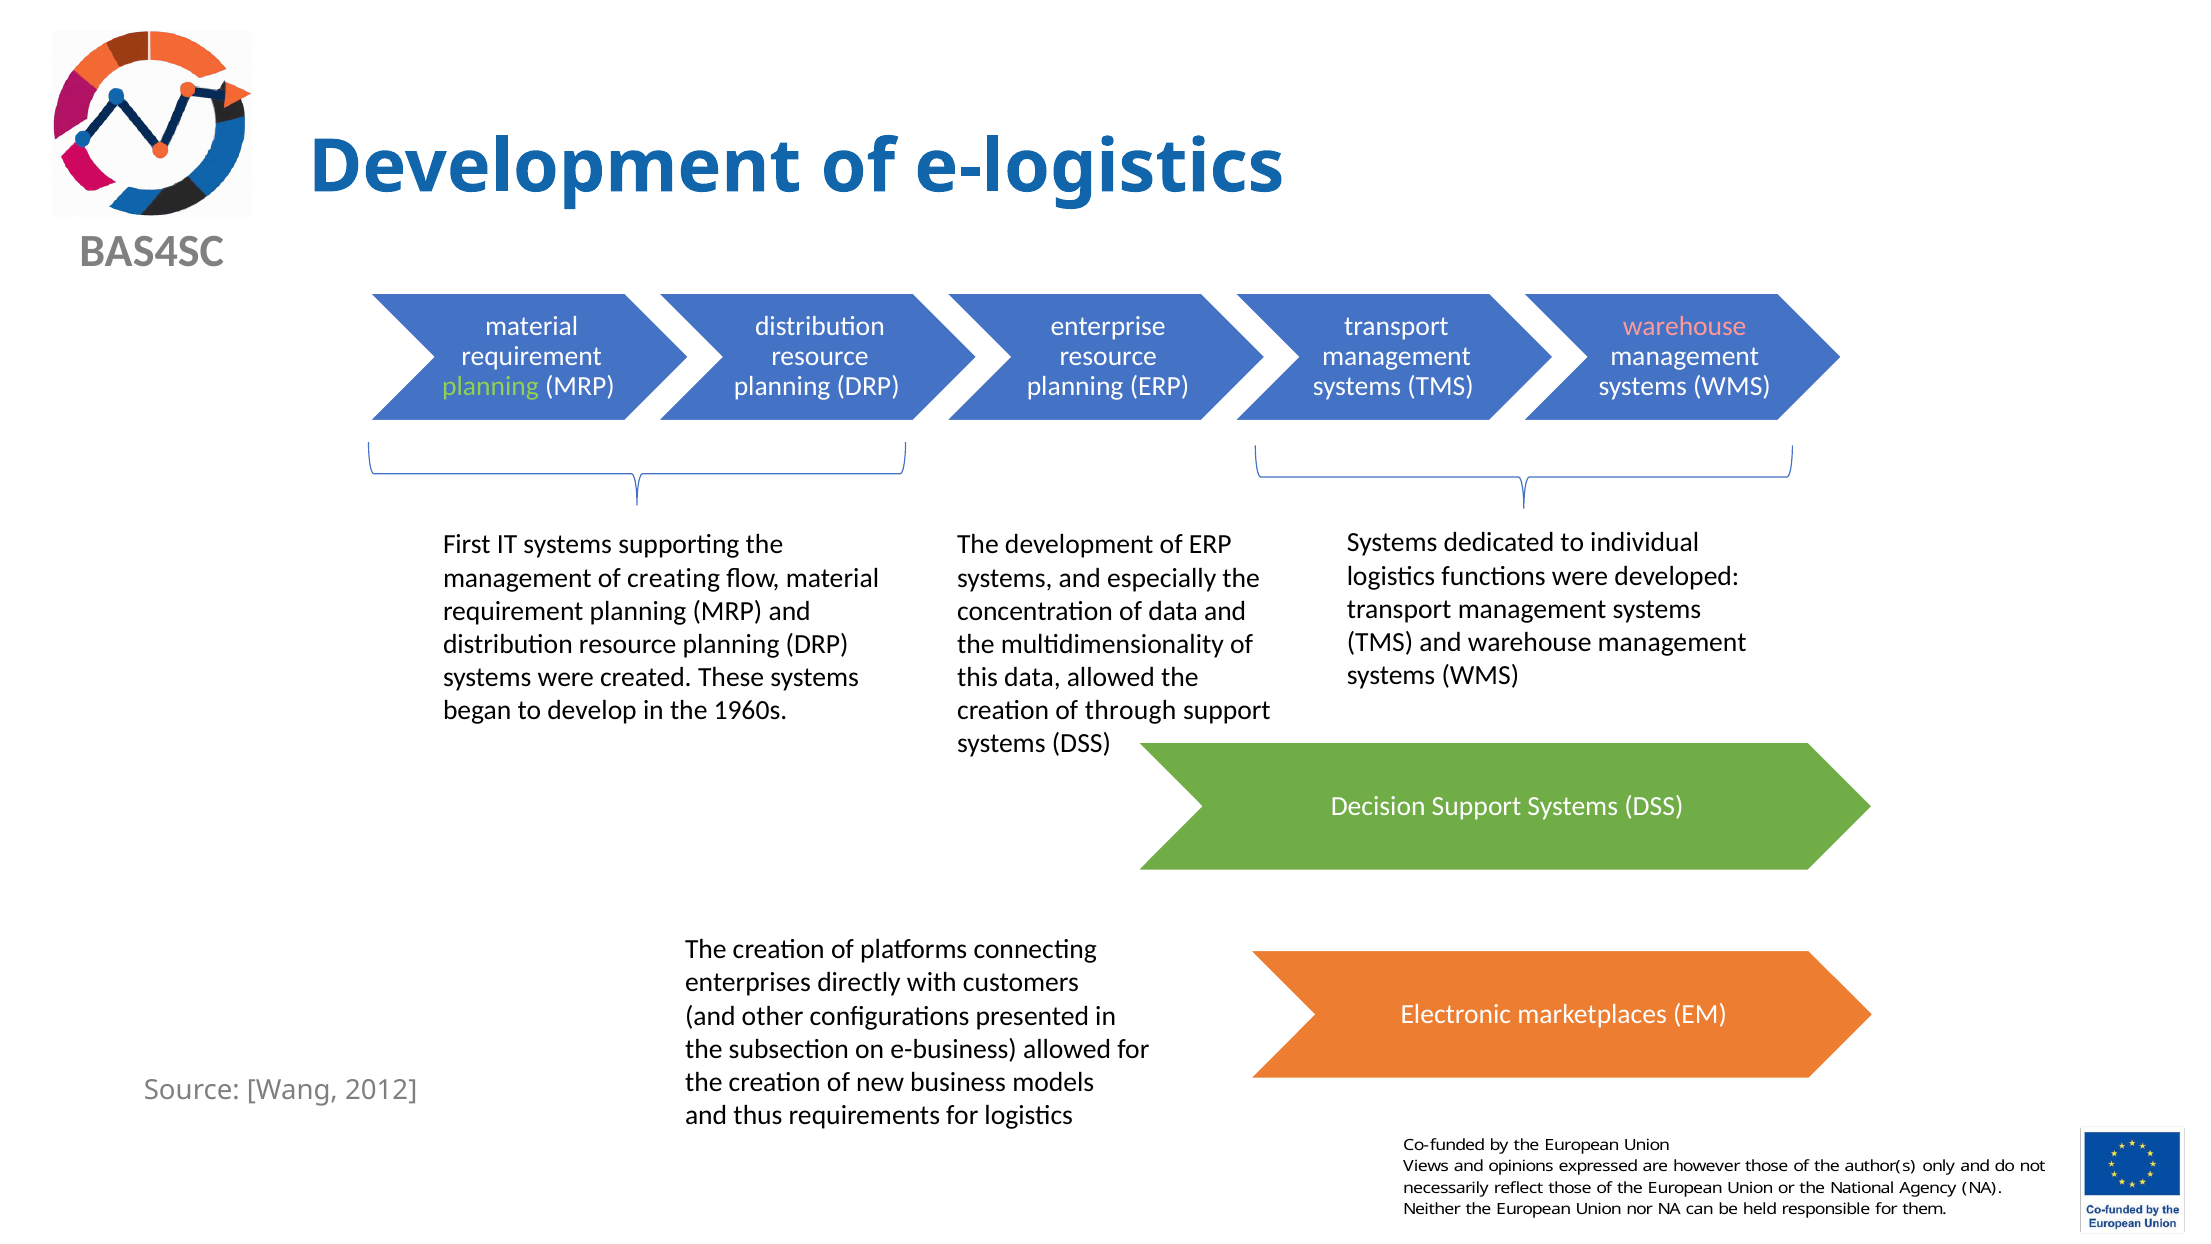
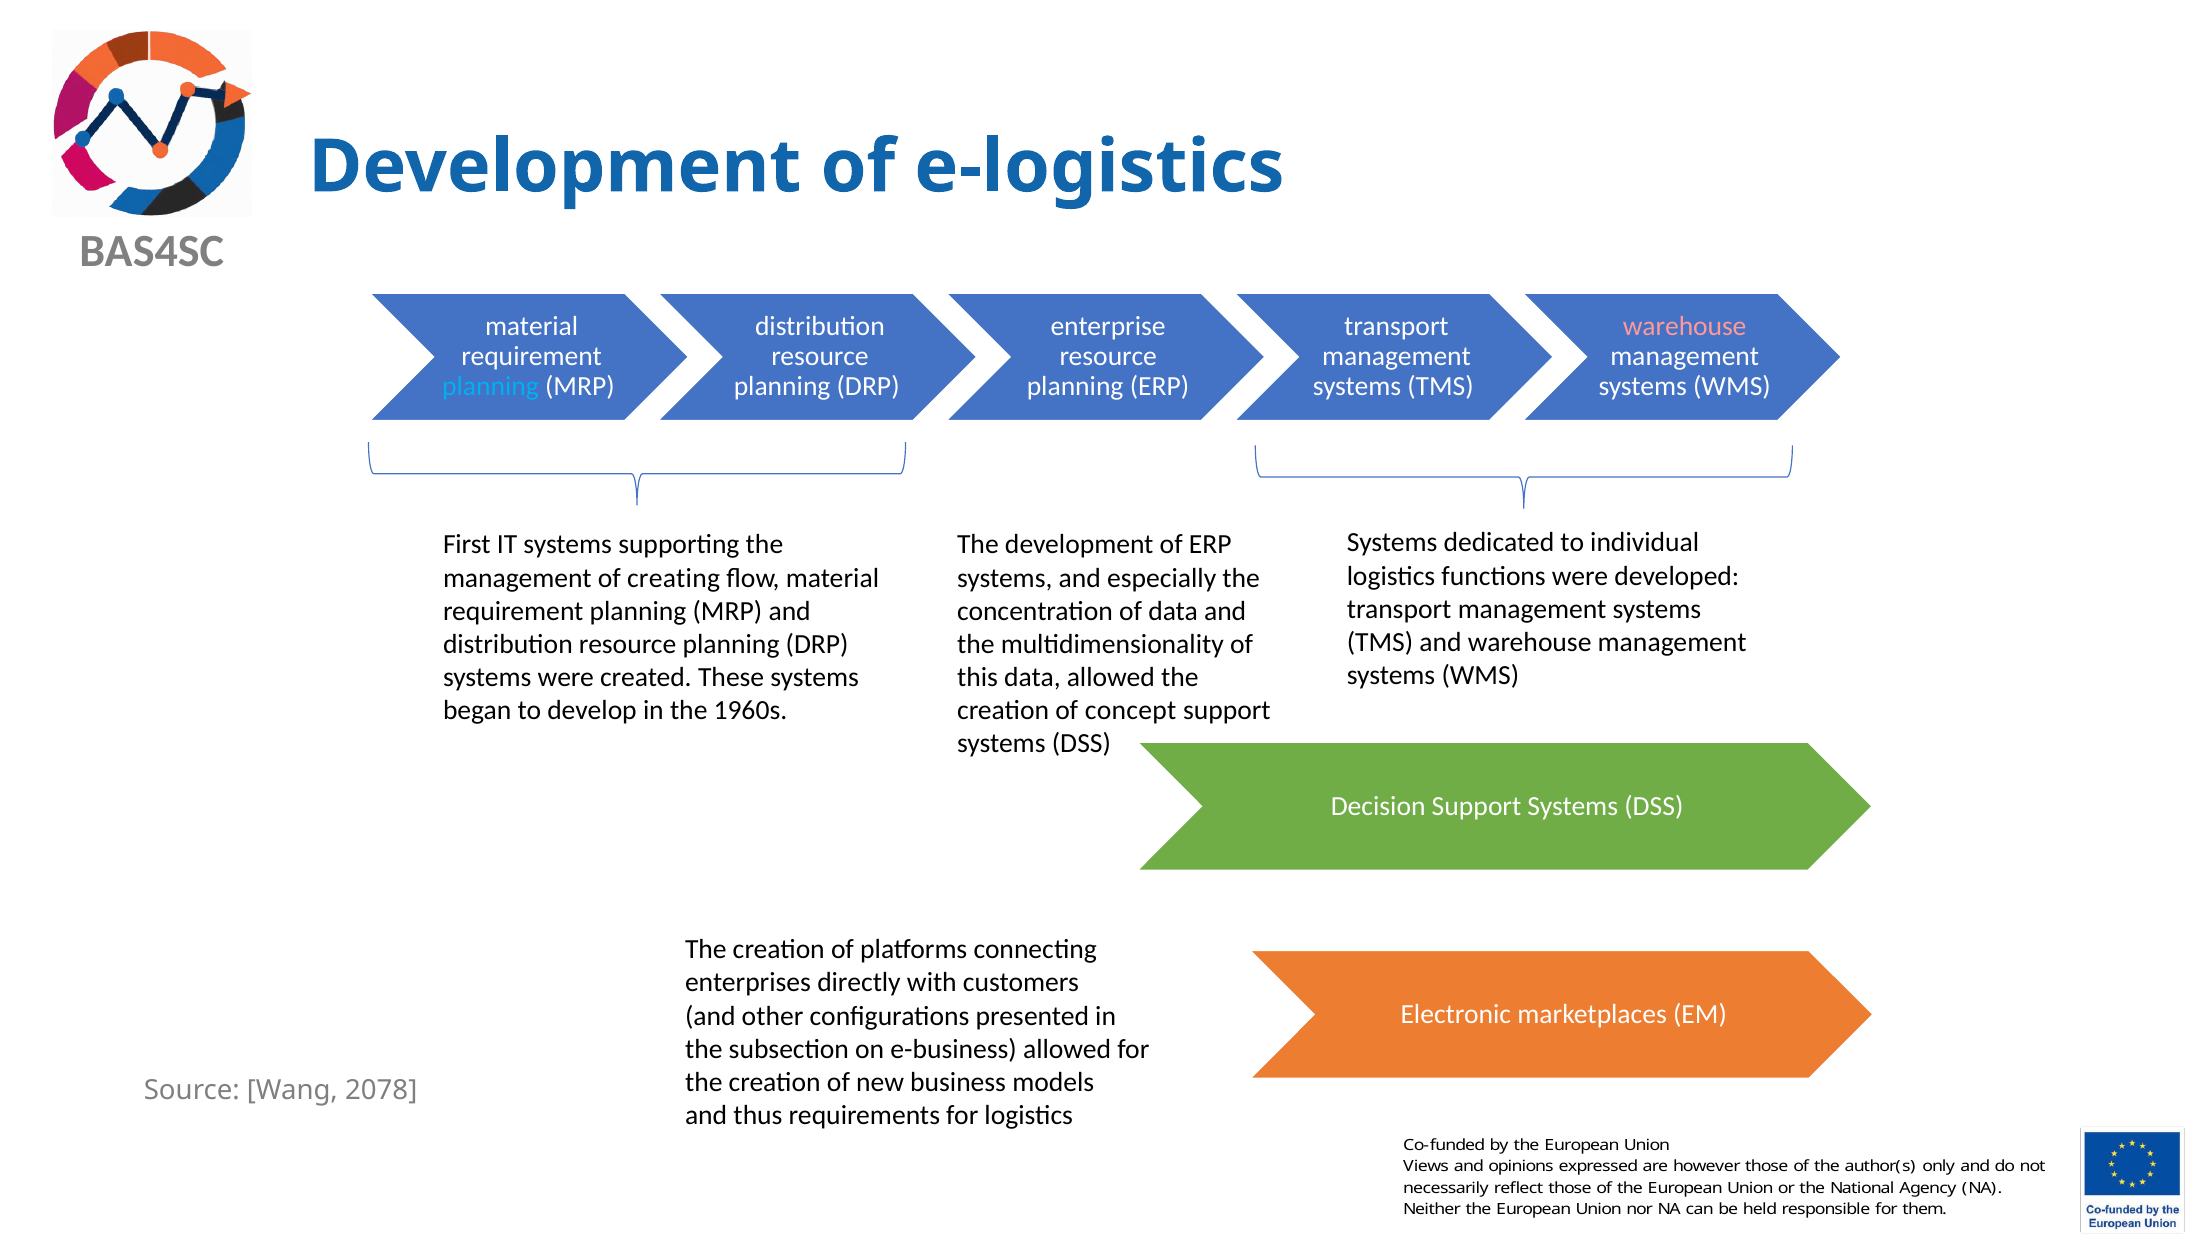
planning at (491, 386) colour: light green -> light blue
through: through -> concept
2012: 2012 -> 2078
